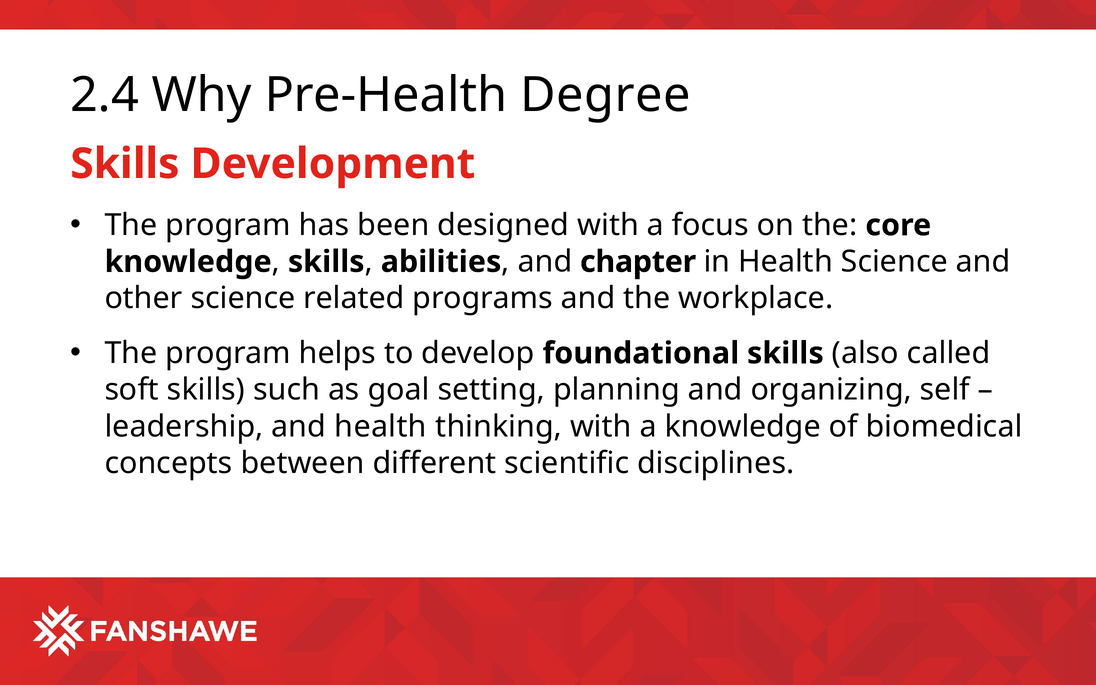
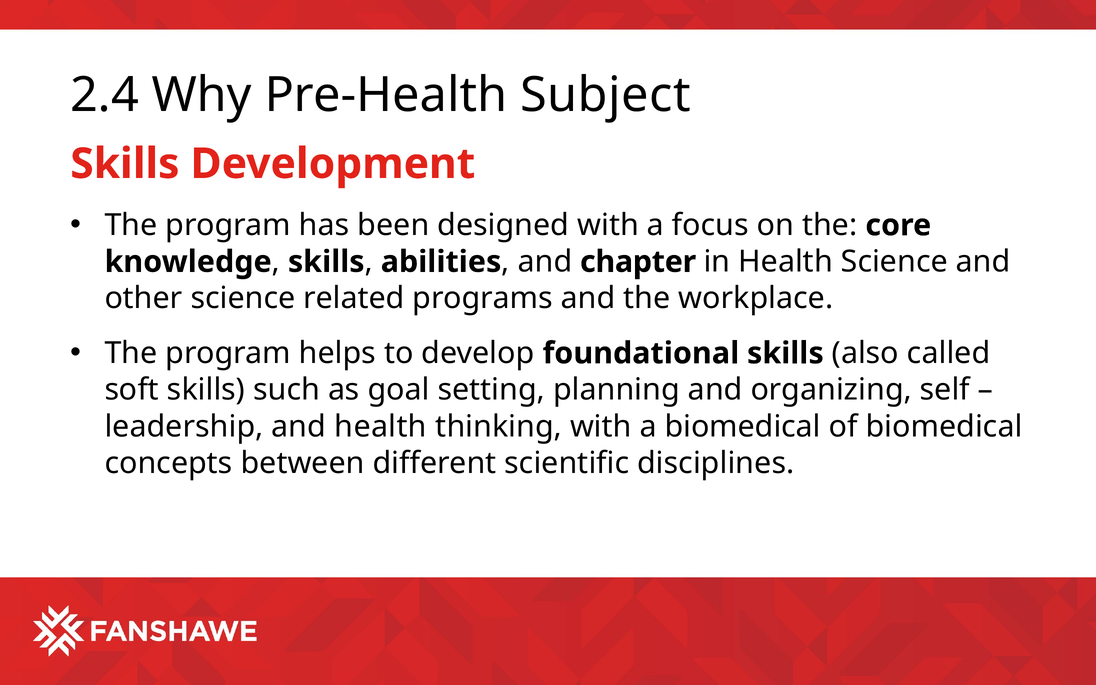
Degree: Degree -> Subject
a knowledge: knowledge -> biomedical
